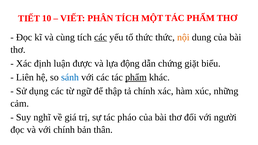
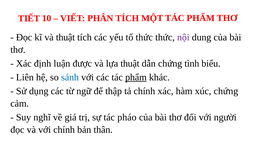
và cùng: cùng -> thuật
các at (101, 37) underline: present -> none
nội colour: orange -> purple
lựa động: động -> thuật
giặt: giặt -> tình
xúc những: những -> chứng
